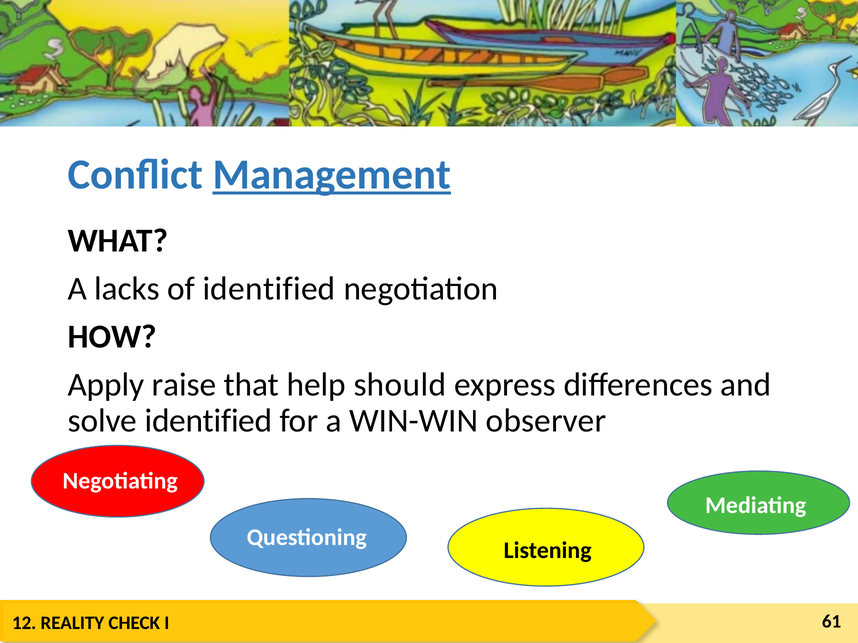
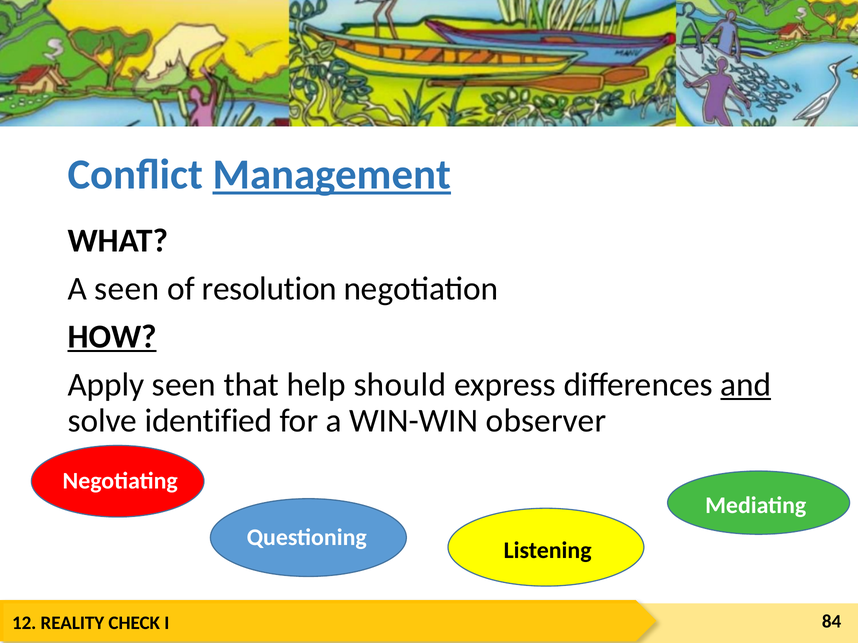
A lacks: lacks -> seen
of identified: identified -> resolution
HOW underline: none -> present
Apply raise: raise -> seen
and underline: none -> present
61: 61 -> 84
